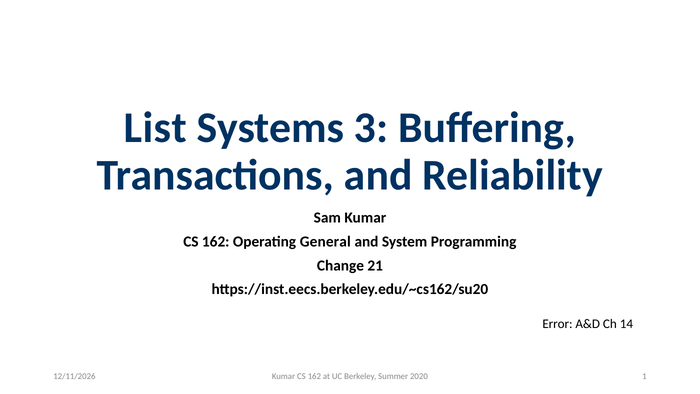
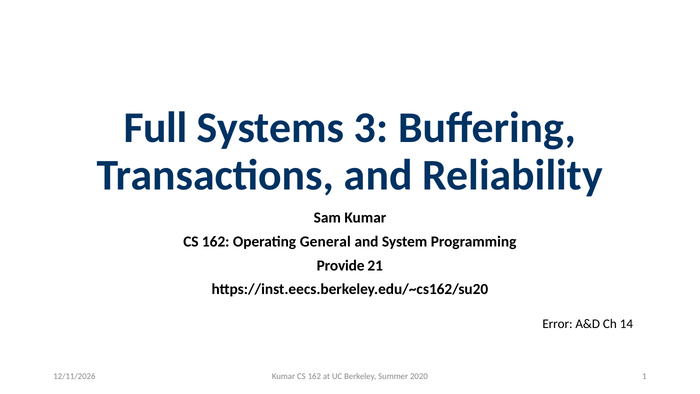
List: List -> Full
Change: Change -> Provide
